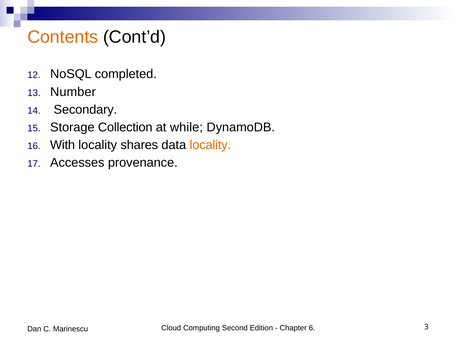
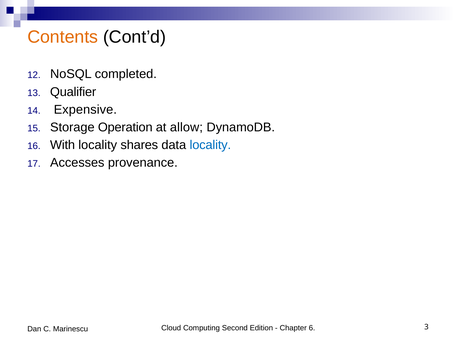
Number: Number -> Qualifier
Secondary: Secondary -> Expensive
Collection: Collection -> Operation
while: while -> allow
locality at (210, 145) colour: orange -> blue
